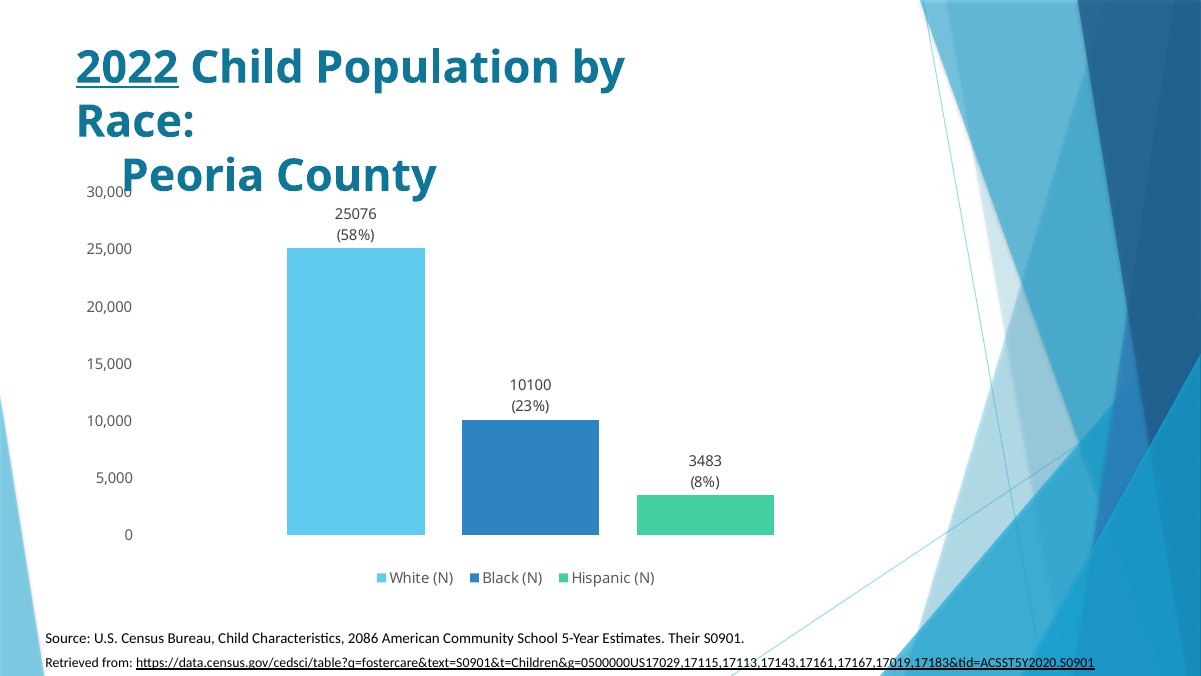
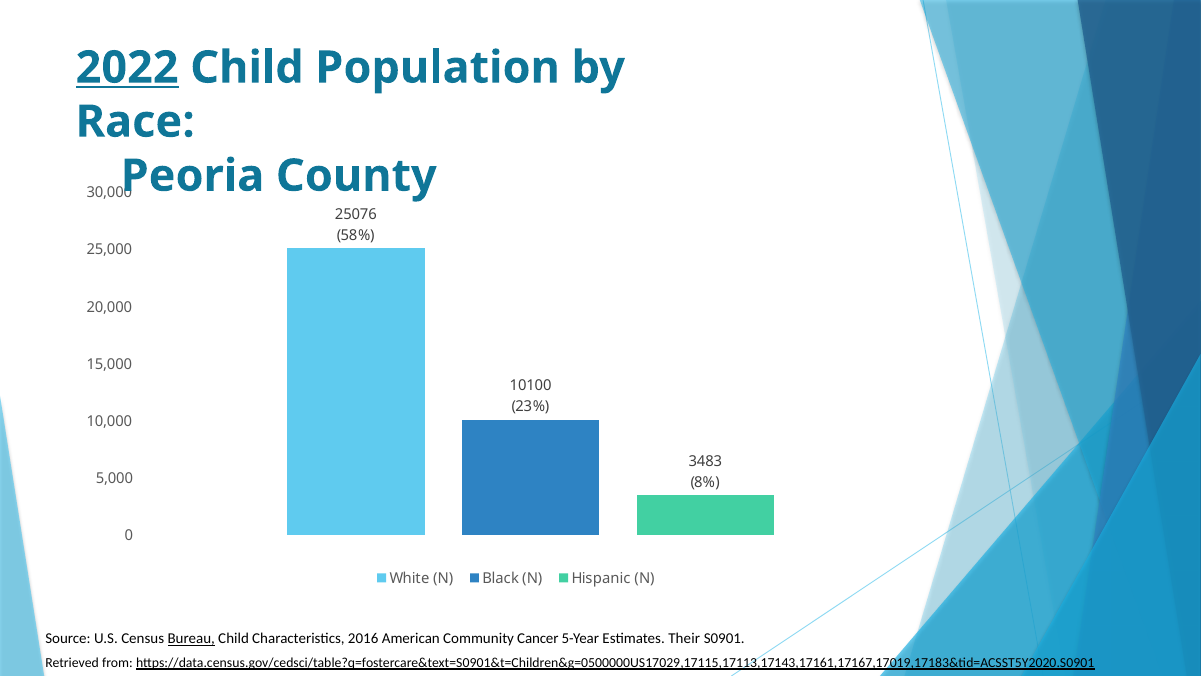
Bureau underline: none -> present
2086: 2086 -> 2016
School: School -> Cancer
